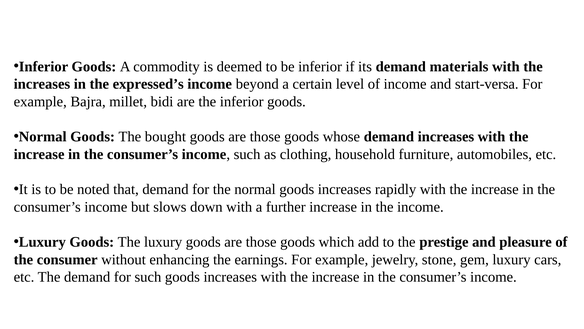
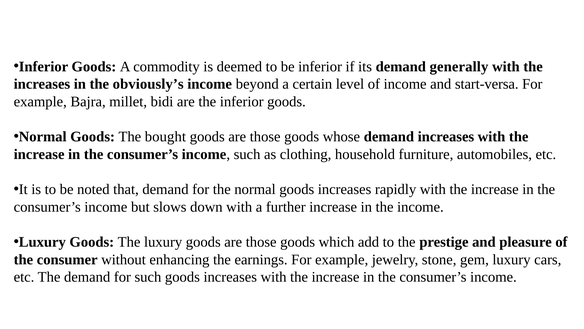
materials: materials -> generally
expressed’s: expressed’s -> obviously’s
